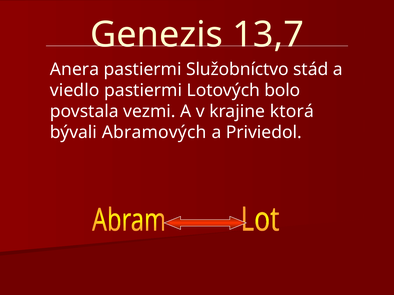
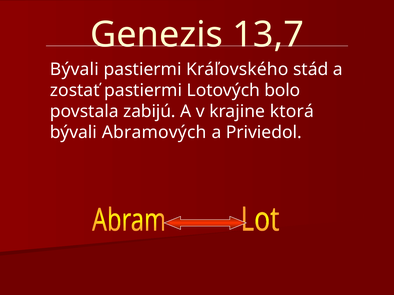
Anera at (75, 70): Anera -> Bývali
Služobníctvo: Služobníctvo -> Kráľovského
viedlo: viedlo -> zostať
vezmi: vezmi -> zabijú
